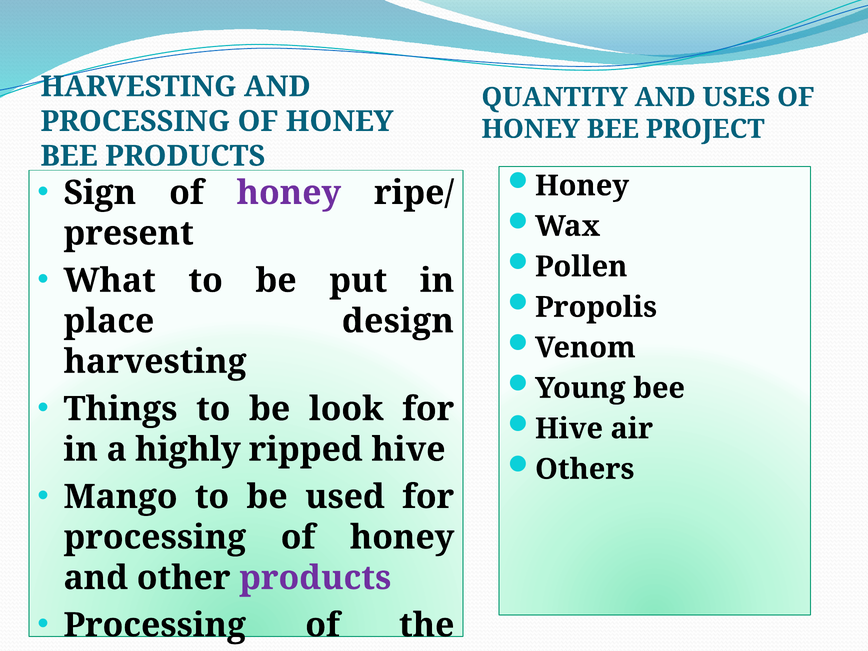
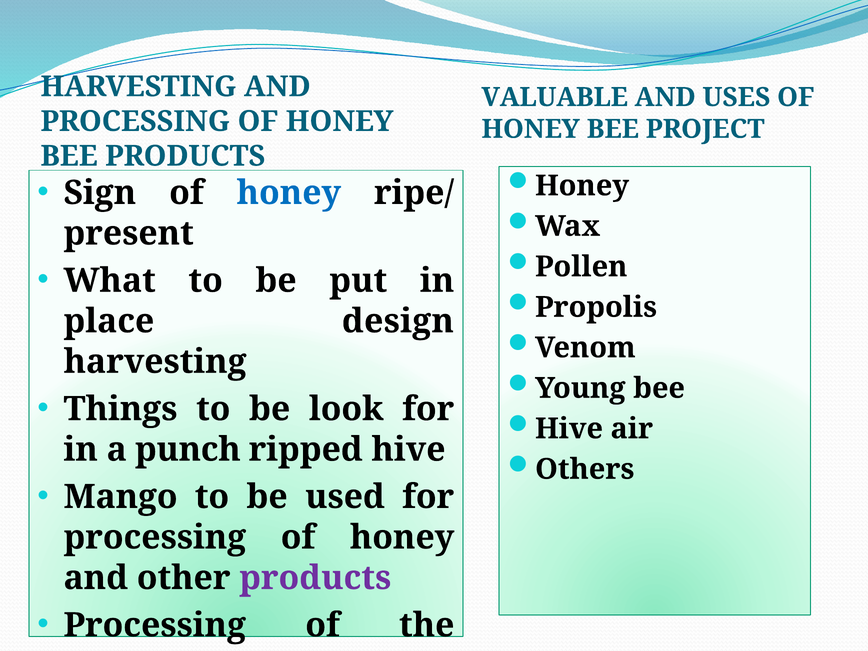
QUANTITY: QUANTITY -> VALUABLE
honey at (289, 193) colour: purple -> blue
highly: highly -> punch
